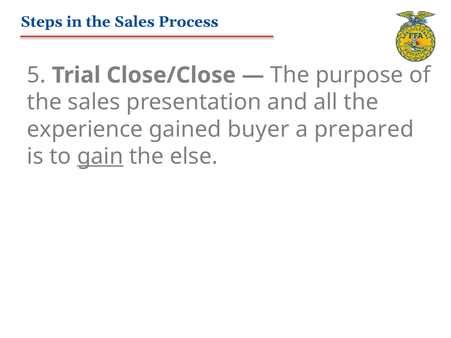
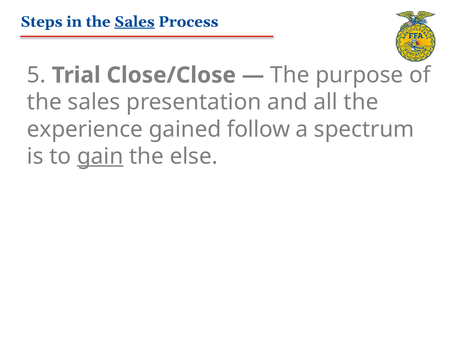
Sales at (134, 22) underline: none -> present
buyer: buyer -> follow
prepared: prepared -> spectrum
